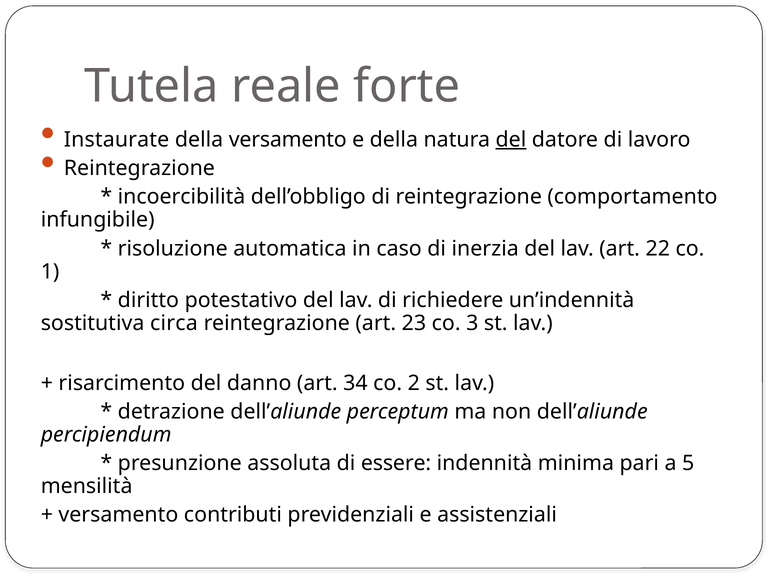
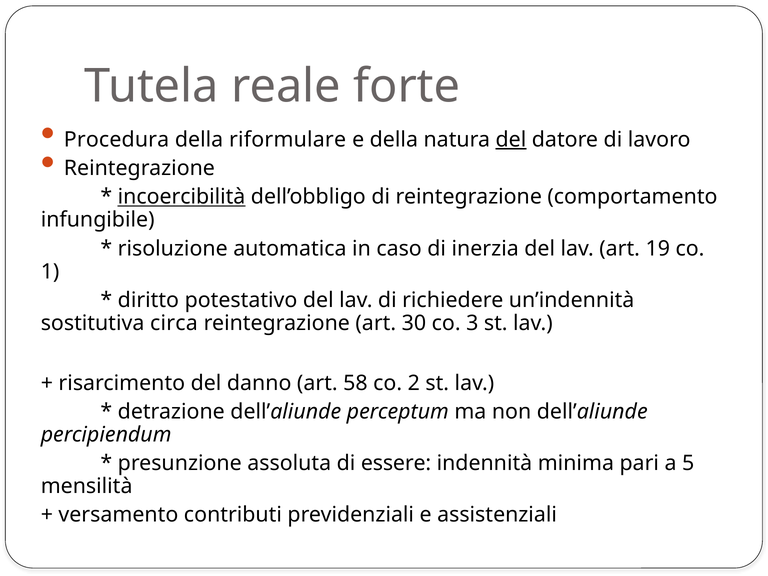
Instaurate: Instaurate -> Procedura
della versamento: versamento -> riformulare
incoercibilità underline: none -> present
22: 22 -> 19
23: 23 -> 30
34: 34 -> 58
